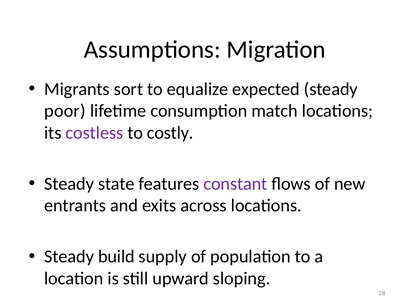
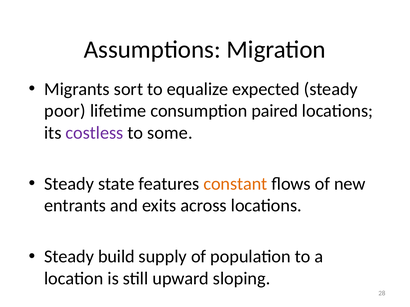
match: match -> paired
costly: costly -> some
constant colour: purple -> orange
